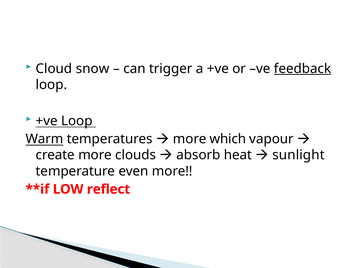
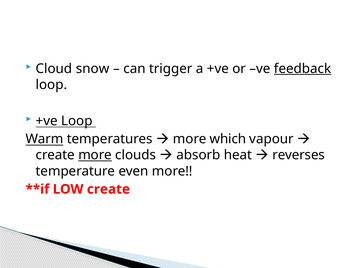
more at (95, 155) underline: none -> present
sunlight: sunlight -> reverses
LOW reflect: reflect -> create
